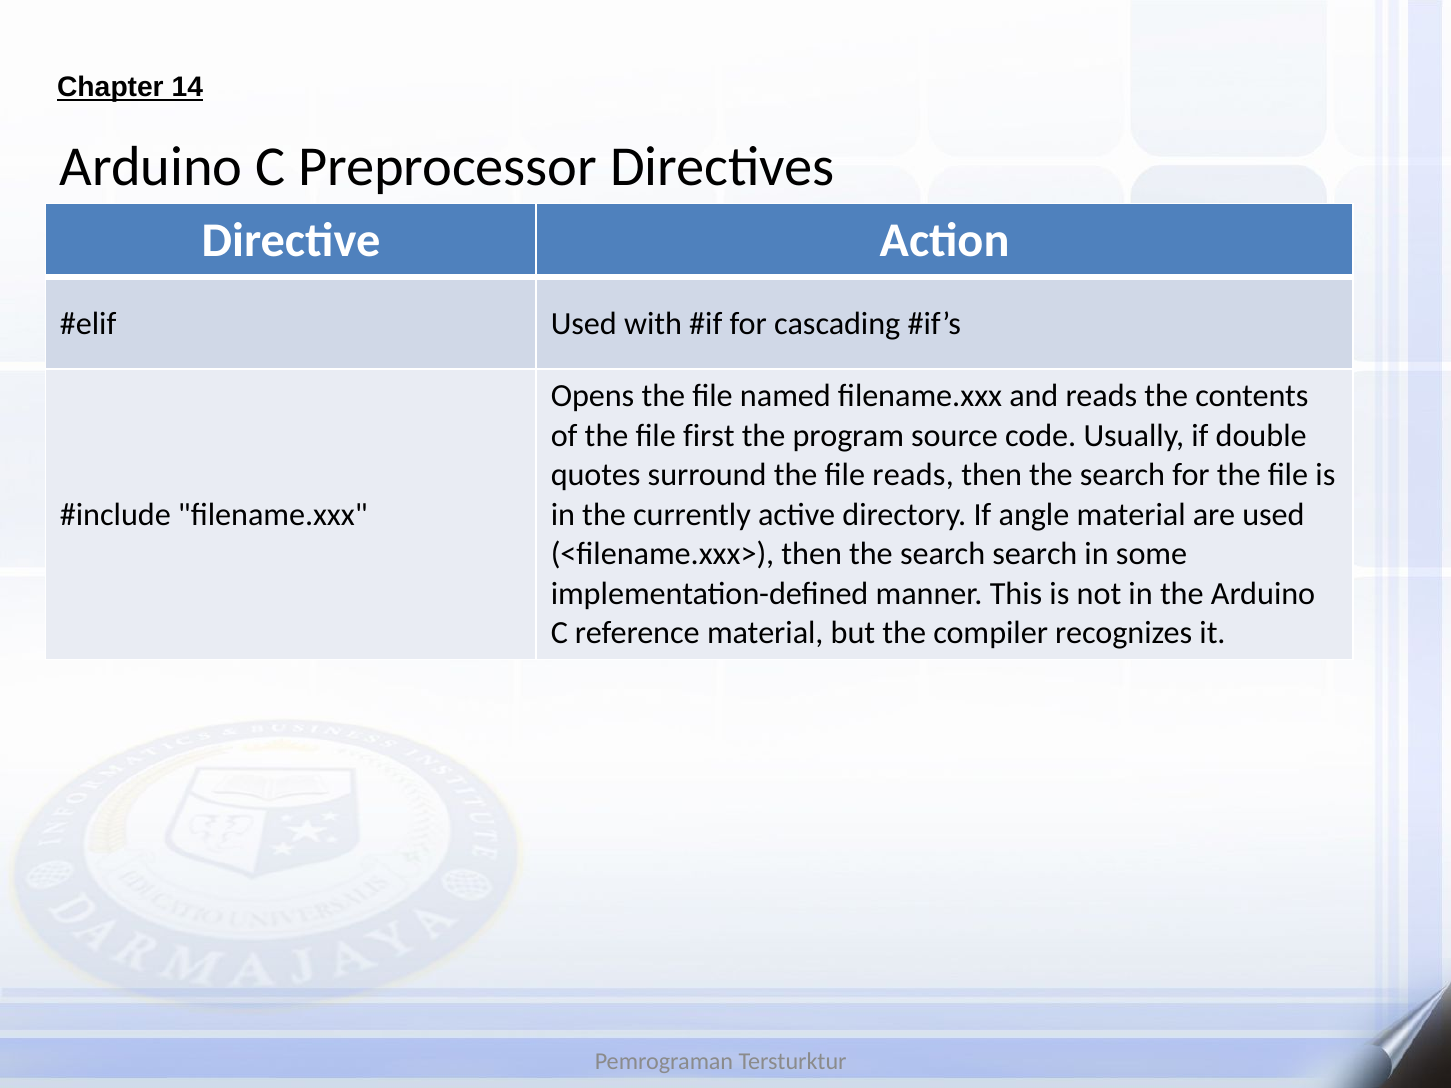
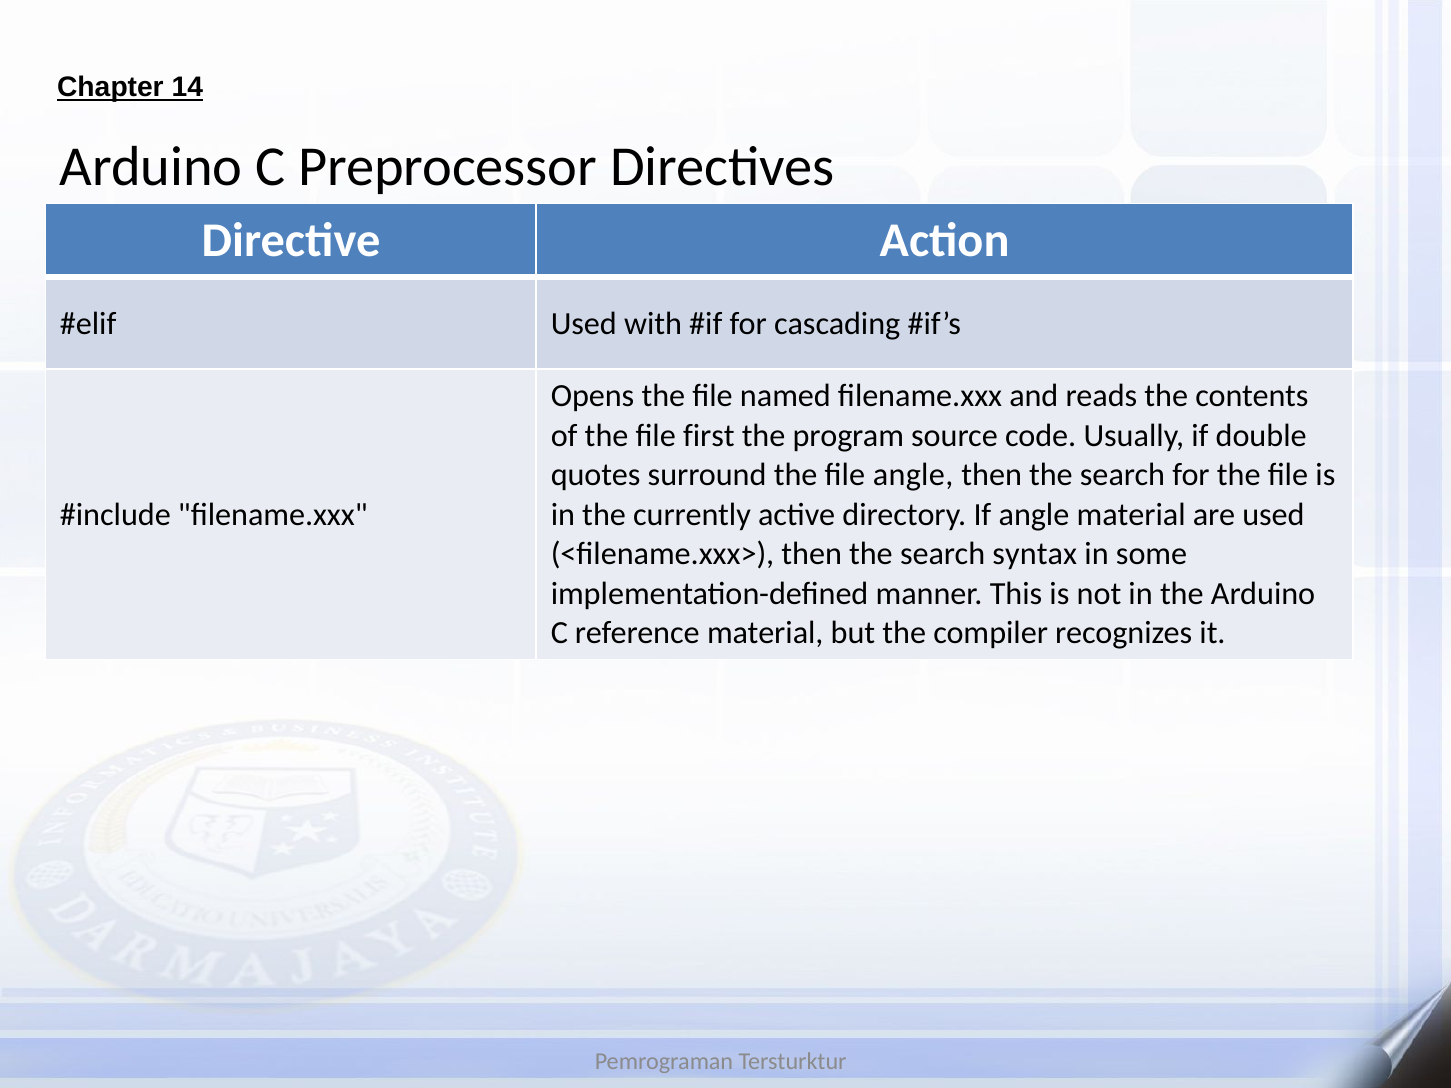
file reads: reads -> angle
search search: search -> syntax
